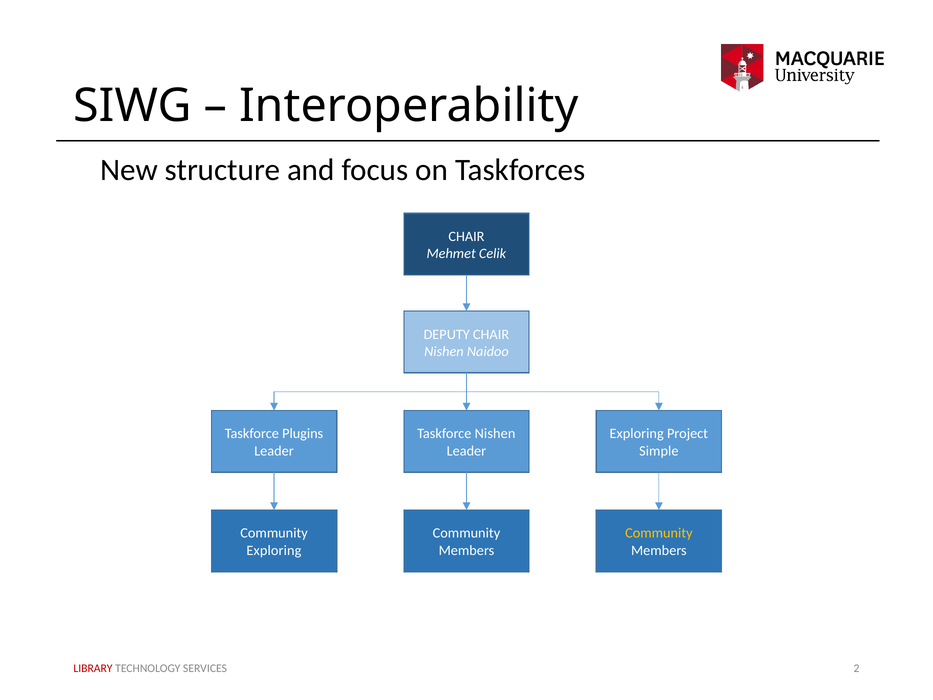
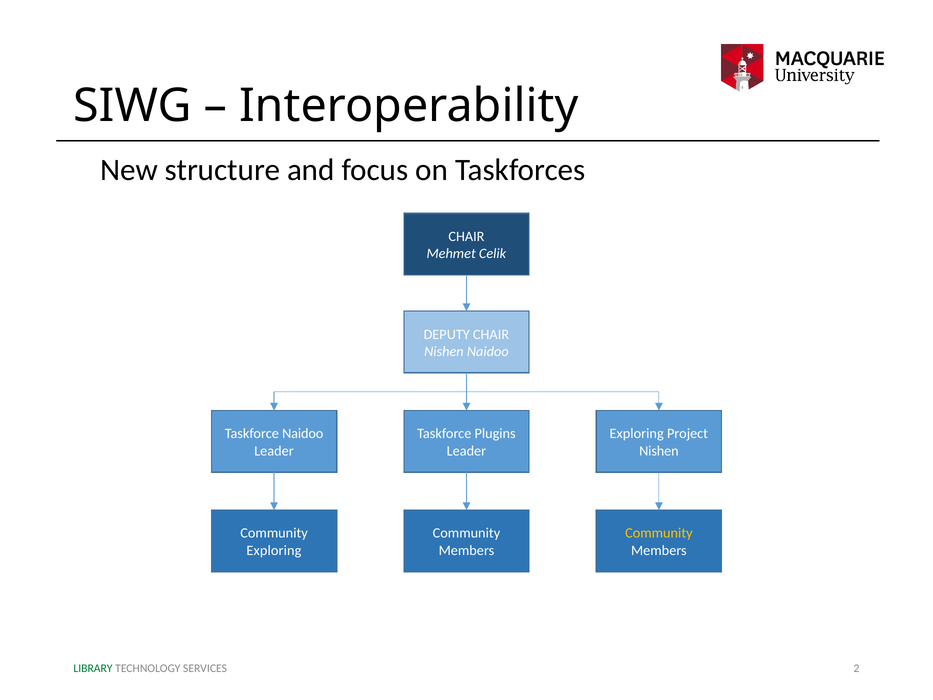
Taskforce Plugins: Plugins -> Naidoo
Taskforce Nishen: Nishen -> Plugins
Simple at (659, 451): Simple -> Nishen
LIBRARY colour: red -> green
